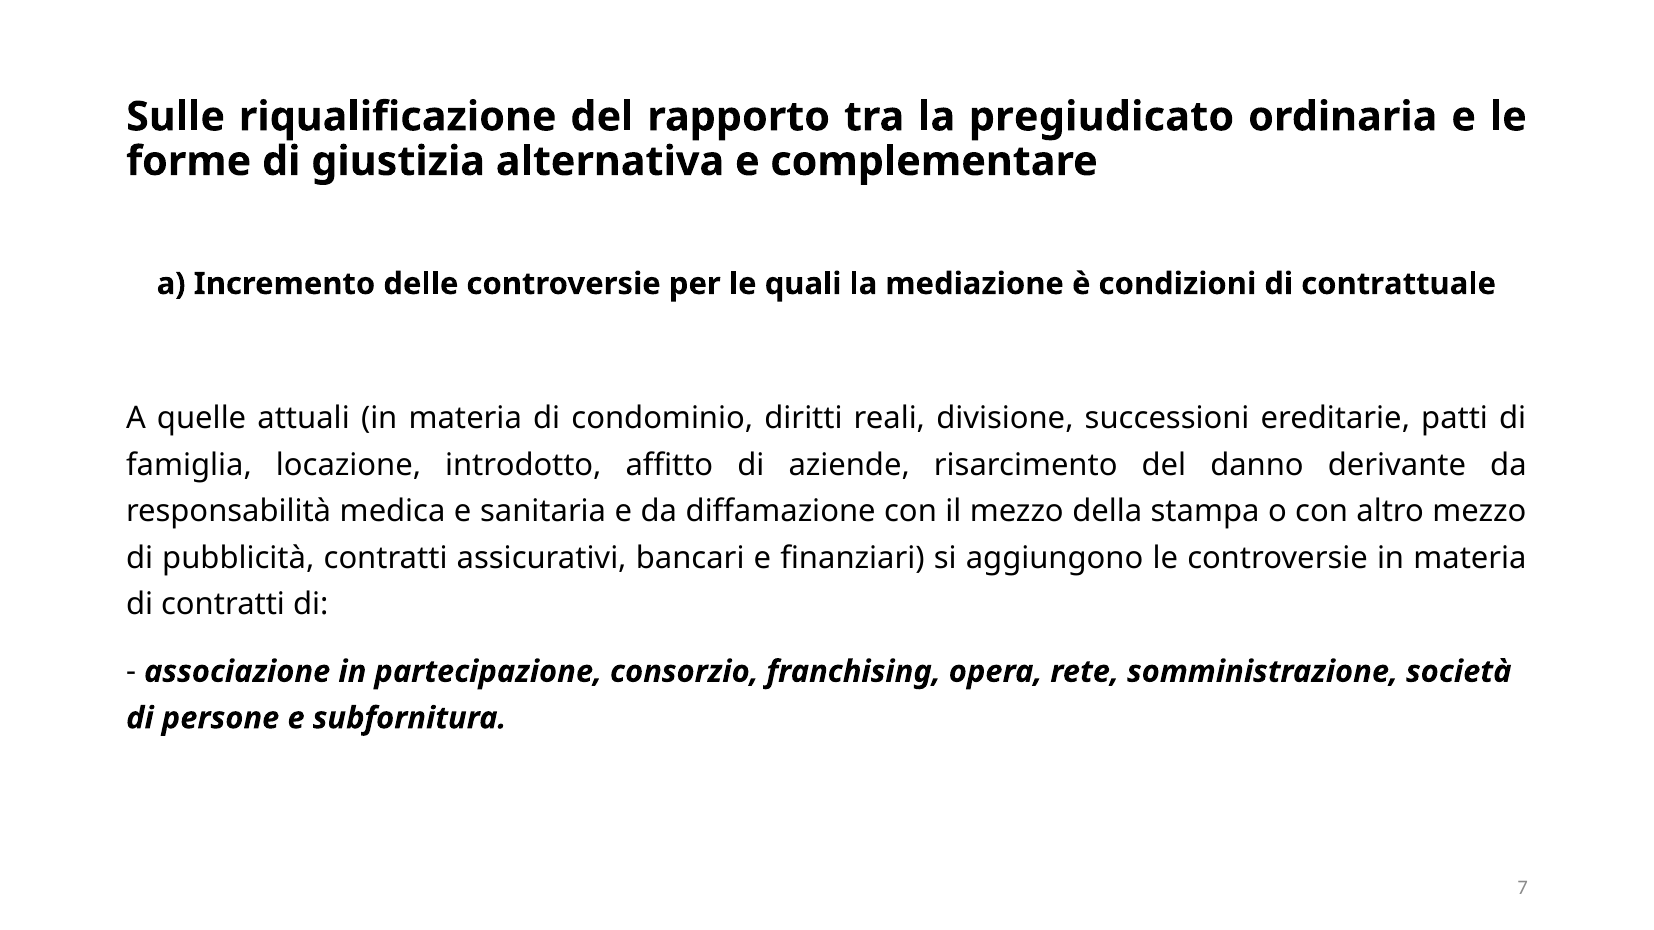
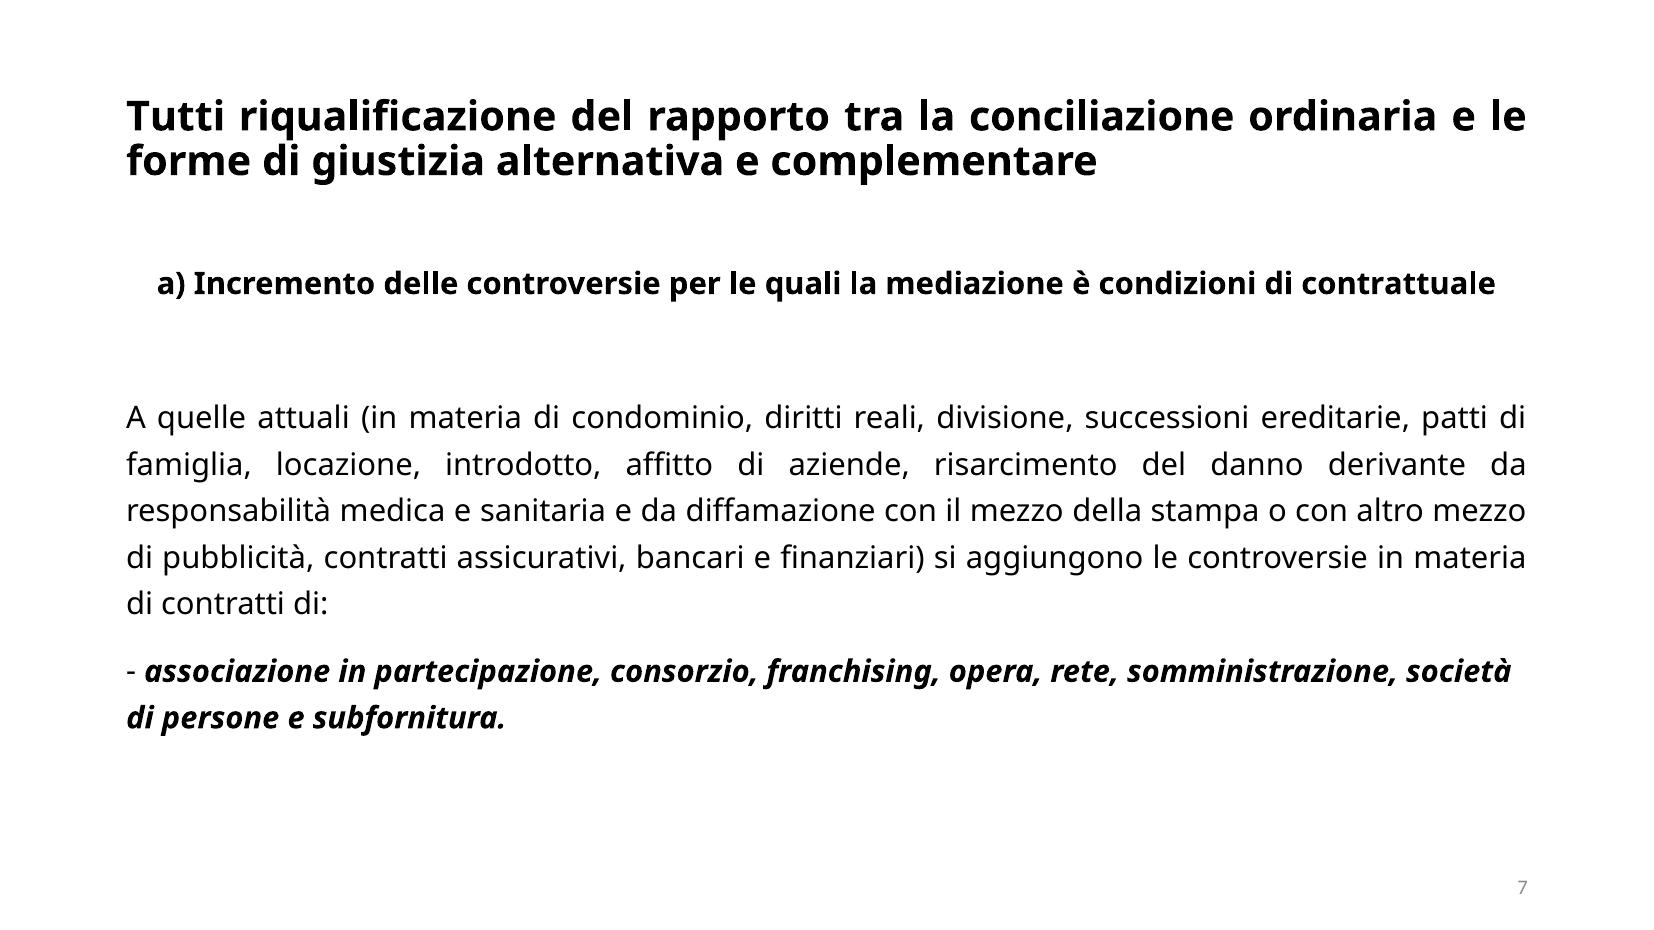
Sulle: Sulle -> Tutti
pregiudicato: pregiudicato -> conciliazione
